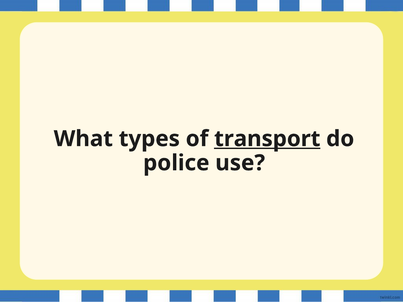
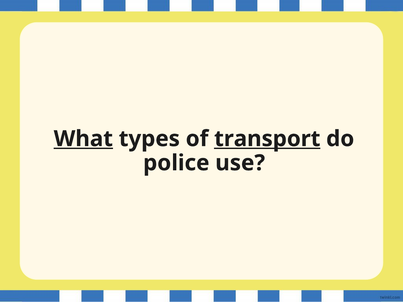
What underline: none -> present
